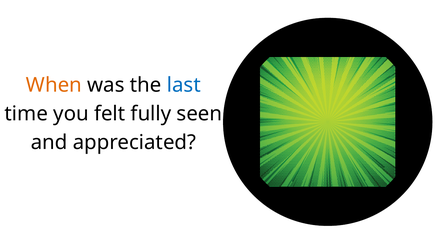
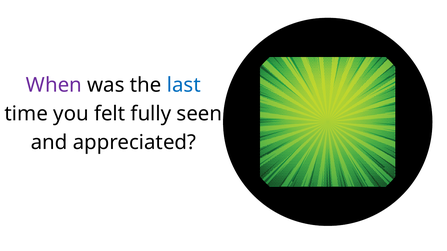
When colour: orange -> purple
